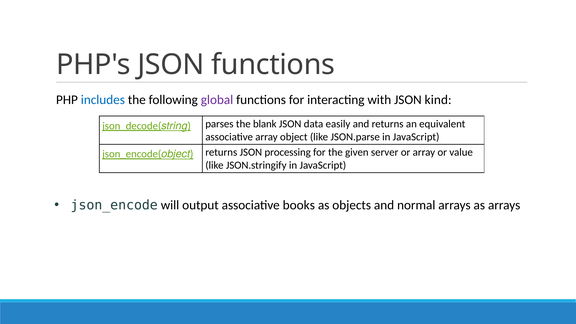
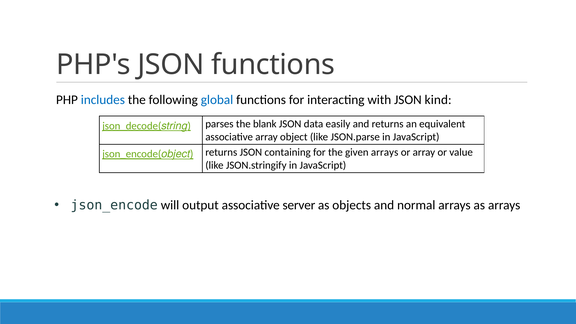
global colour: purple -> blue
processing: processing -> containing
given server: server -> arrays
books: books -> server
